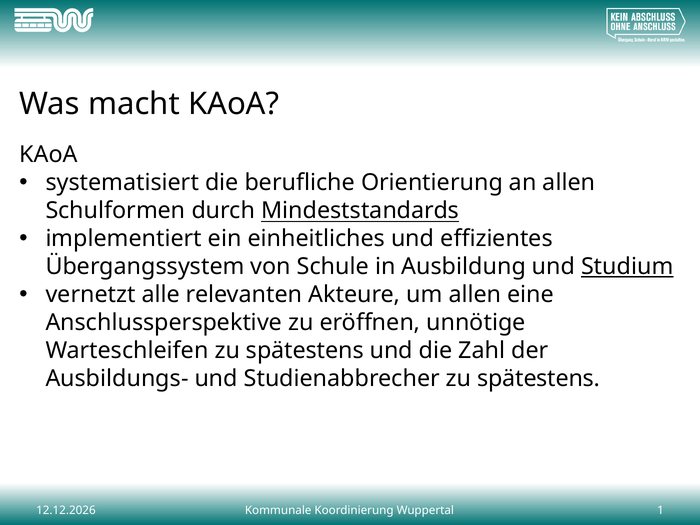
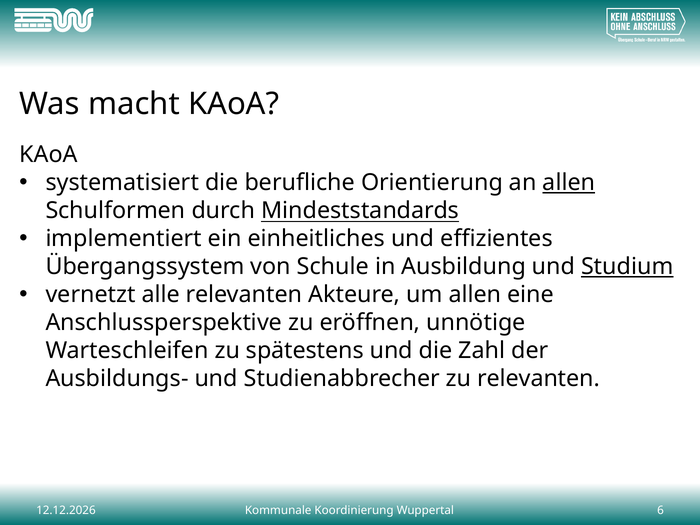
allen at (569, 183) underline: none -> present
Studienabbrecher zu spätestens: spätestens -> relevanten
1: 1 -> 6
